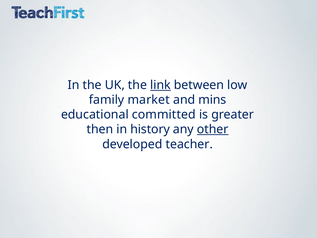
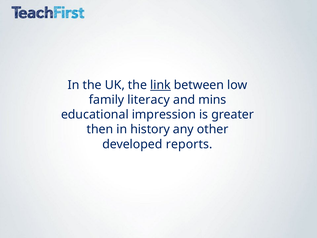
market: market -> literacy
committed: committed -> impression
other underline: present -> none
teacher: teacher -> reports
